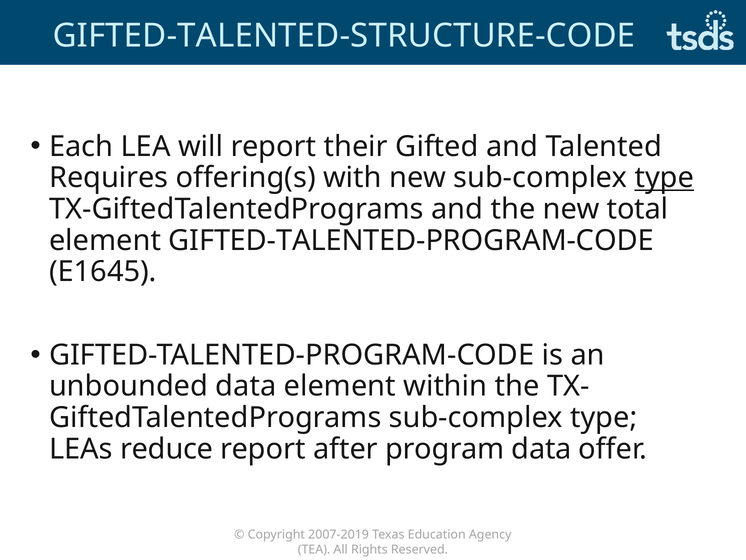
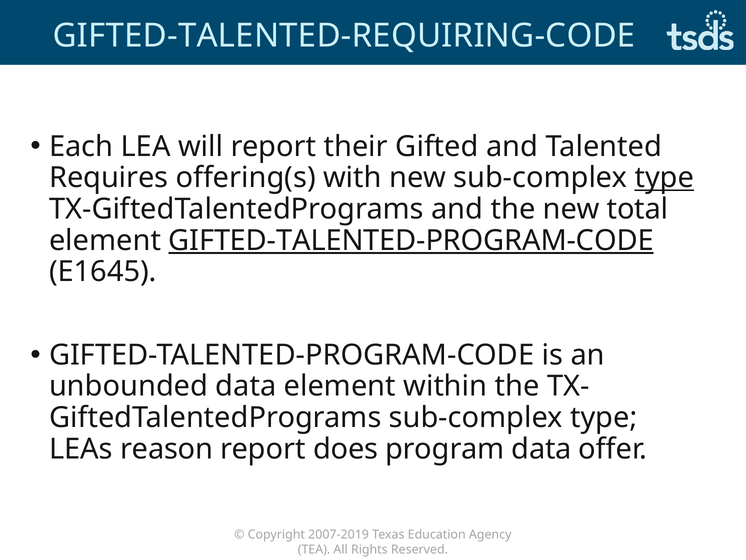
GIFTED-TALENTED-STRUCTURE-CODE: GIFTED-TALENTED-STRUCTURE-CODE -> GIFTED-TALENTED-REQUIRING-CODE
GIFTED-TALENTED-PROGRAM-CODE at (411, 240) underline: none -> present
reduce: reduce -> reason
after: after -> does
